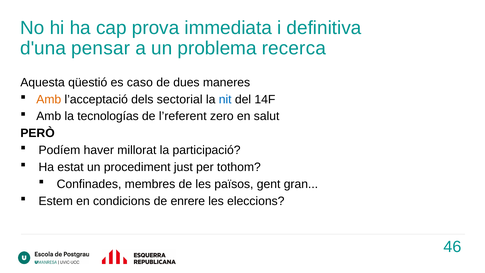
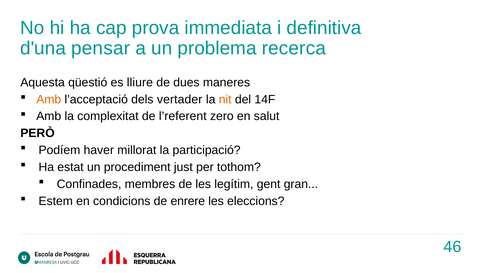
caso: caso -> lliure
sectorial: sectorial -> vertader
nit colour: blue -> orange
tecnologías: tecnologías -> complexitat
països: països -> legítim
